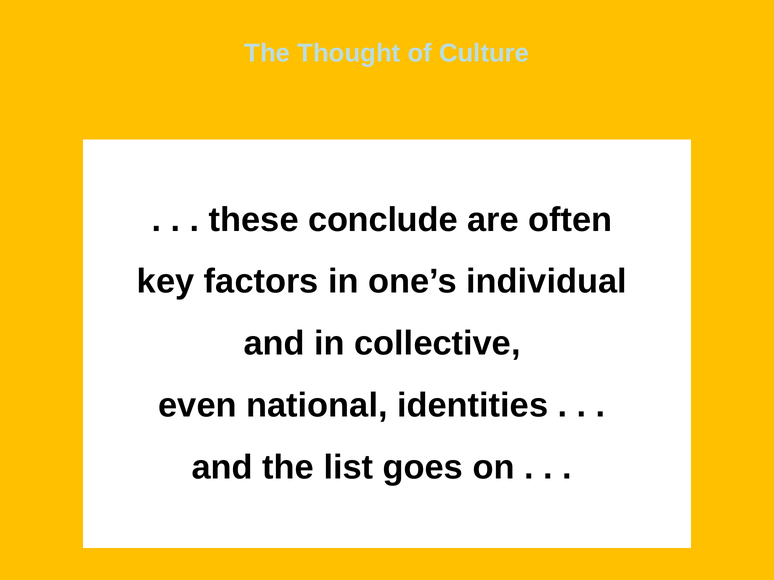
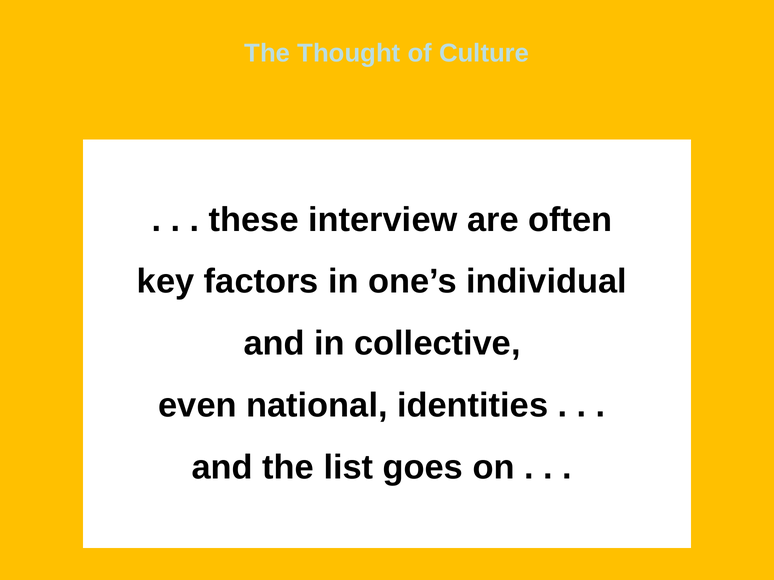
conclude: conclude -> interview
